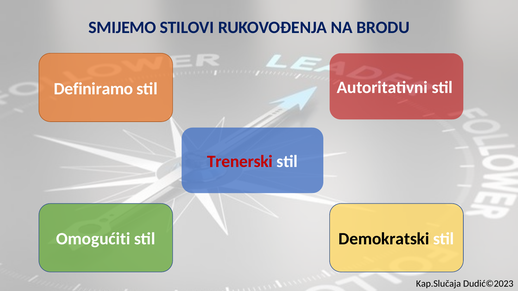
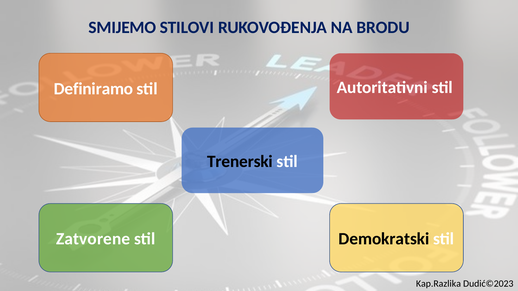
Trenerski colour: red -> black
Omogućiti: Omogućiti -> Zatvorene
Kap.Slučaja: Kap.Slučaja -> Kap.Razlika
